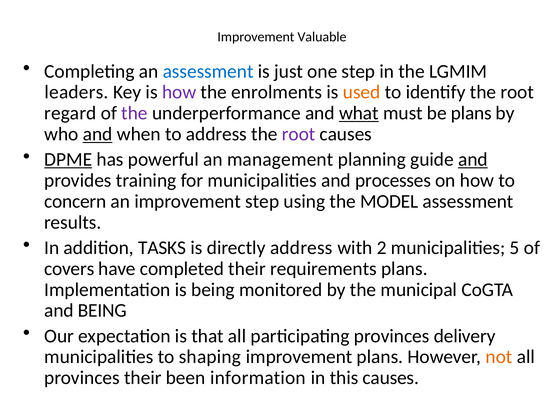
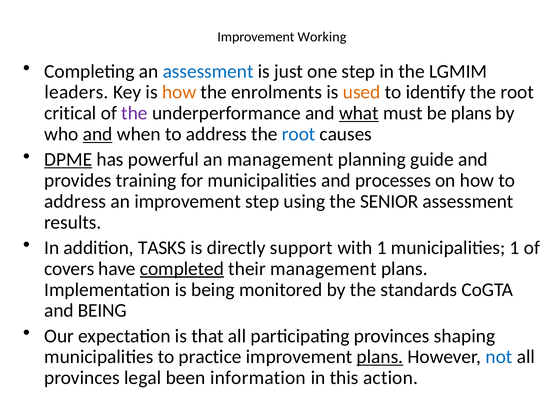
Valuable: Valuable -> Working
how at (179, 92) colour: purple -> orange
regard: regard -> critical
root at (299, 134) colour: purple -> blue
and at (473, 160) underline: present -> none
concern at (75, 202): concern -> address
MODEL: MODEL -> SENIOR
directly address: address -> support
with 2: 2 -> 1
municipalities 5: 5 -> 1
completed underline: none -> present
their requirements: requirements -> management
municipal: municipal -> standards
delivery: delivery -> shaping
shaping: shaping -> practice
plans at (380, 357) underline: none -> present
not colour: orange -> blue
provinces their: their -> legal
this causes: causes -> action
